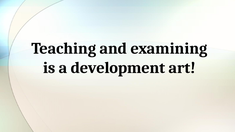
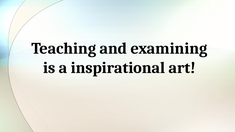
development: development -> inspirational
